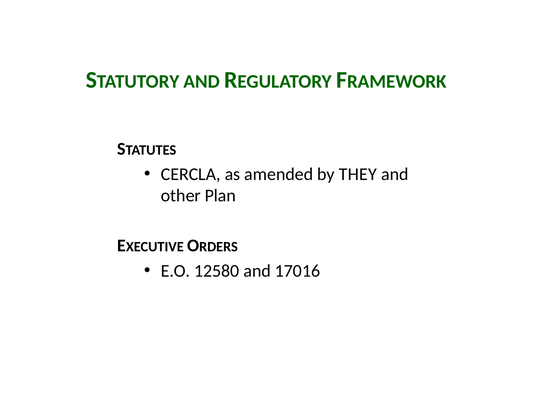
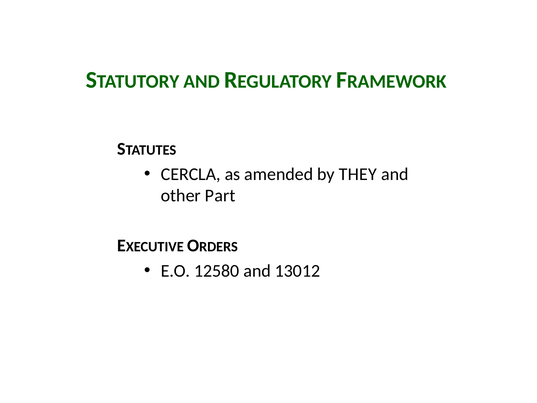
Plan: Plan -> Part
17016: 17016 -> 13012
